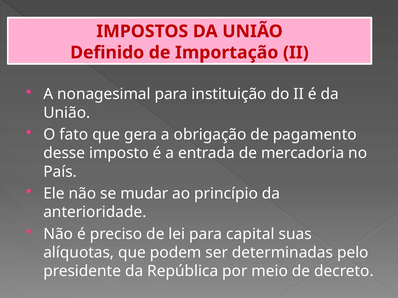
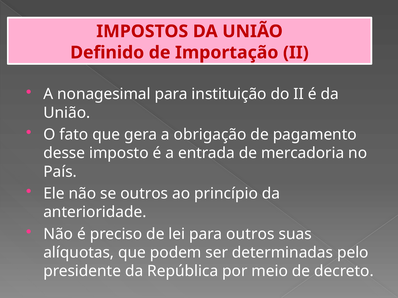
se mudar: mudar -> outros
para capital: capital -> outros
